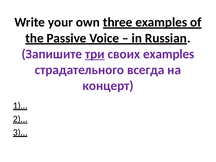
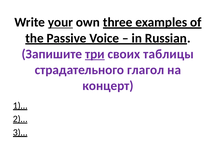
your underline: none -> present
своих examples: examples -> таблицы
всегда: всегда -> глагол
